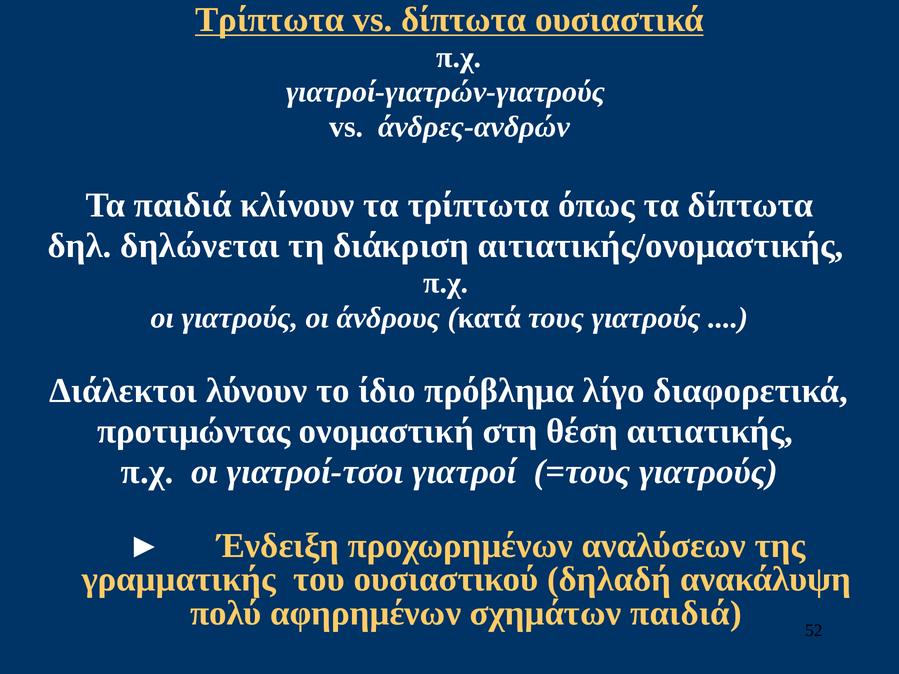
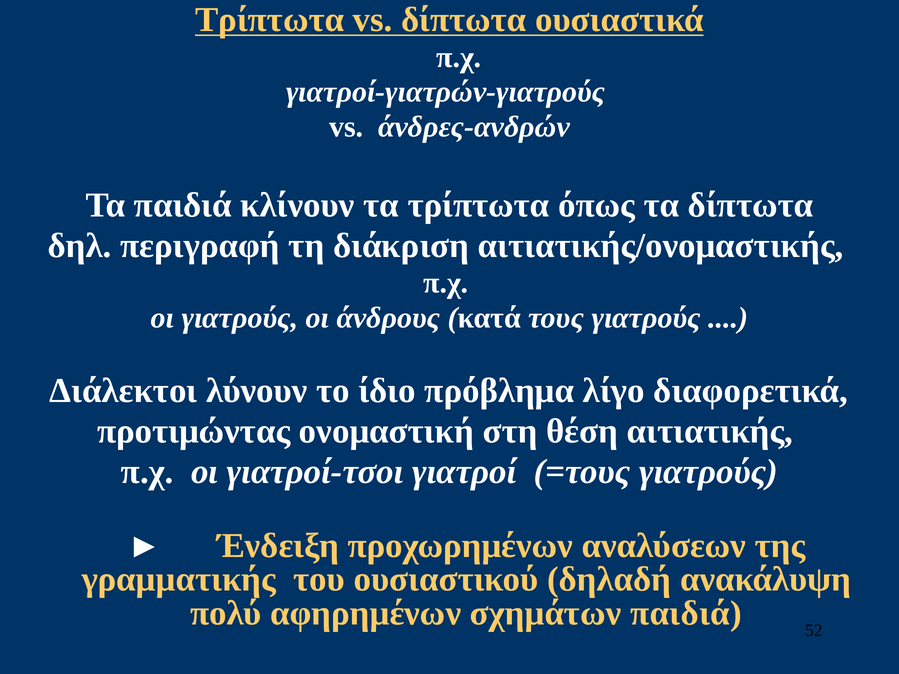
δηλώνεται: δηλώνεται -> περιγραφή
